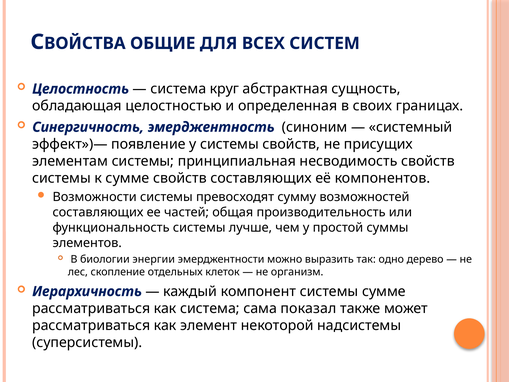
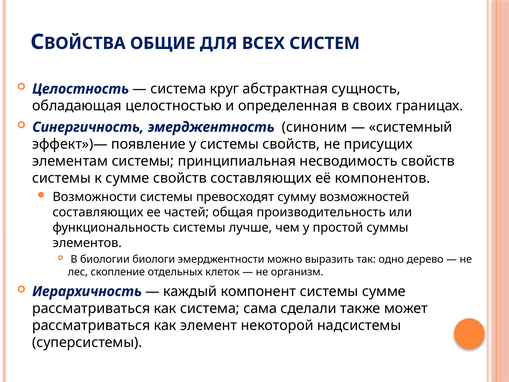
энергии: энергии -> биологи
показал: показал -> сделали
